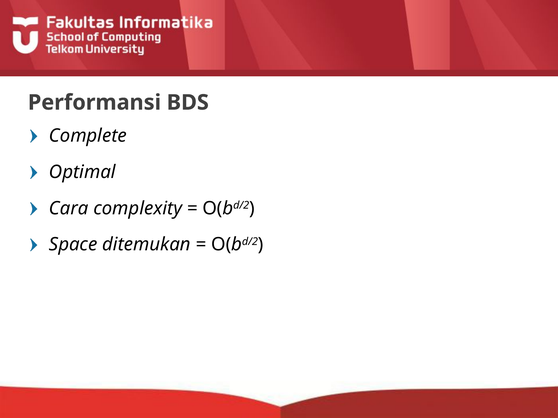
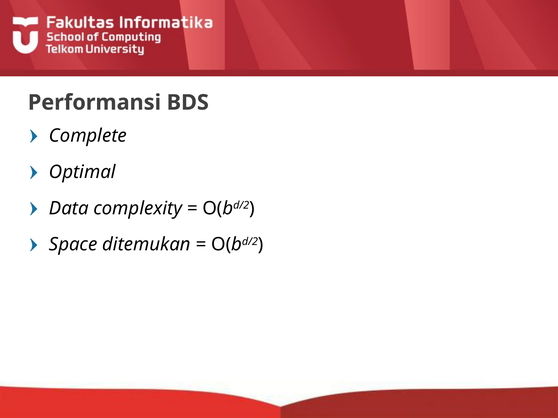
Cara: Cara -> Data
